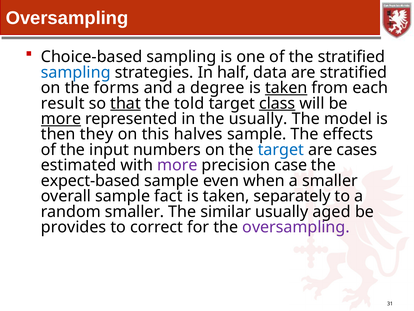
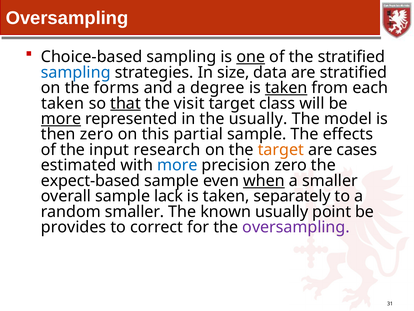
one underline: none -> present
half: half -> size
result at (63, 103): result -> taken
told: told -> visit
class underline: present -> none
then they: they -> zero
halves: halves -> partial
numbers: numbers -> research
target at (281, 150) colour: blue -> orange
more at (177, 165) colour: purple -> blue
precision case: case -> zero
when underline: none -> present
fact: fact -> lack
similar: similar -> known
aged: aged -> point
